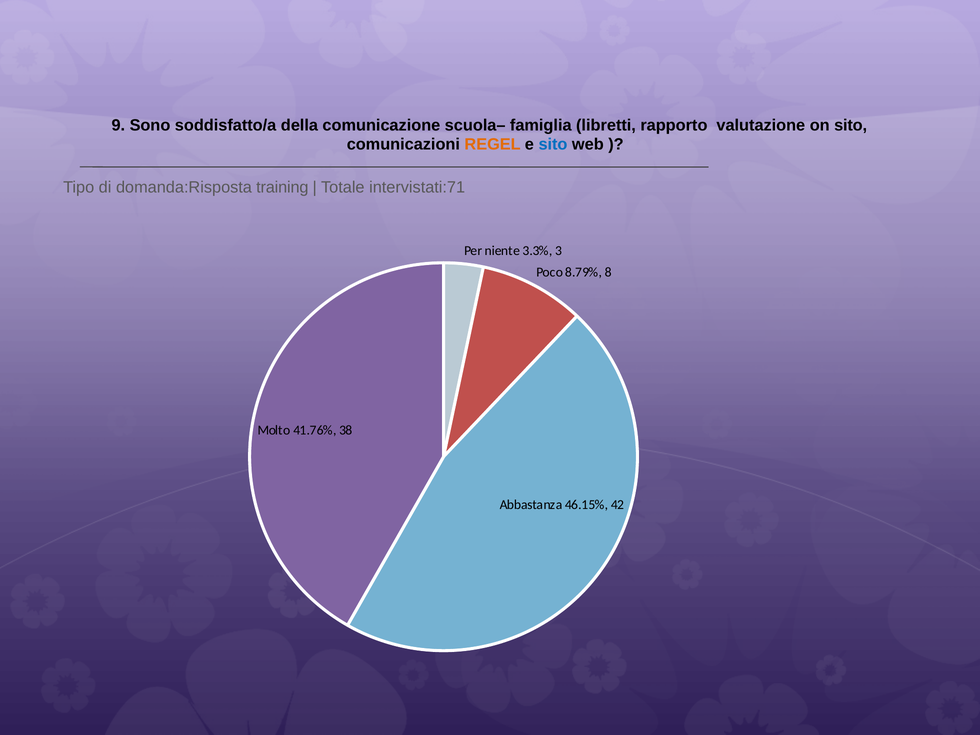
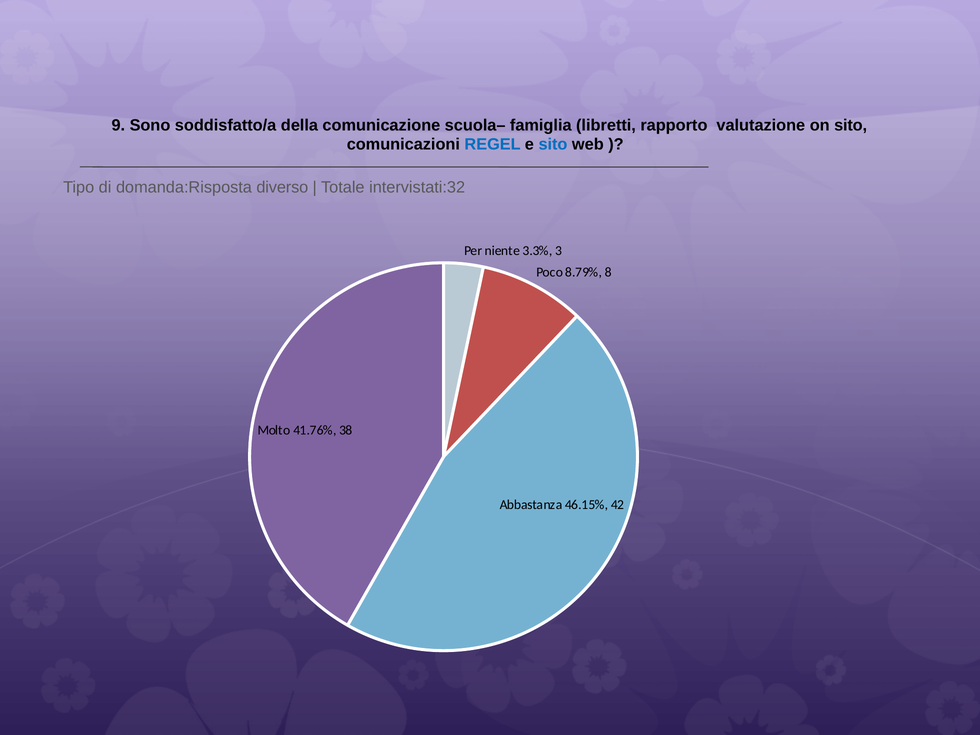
REGEL colour: orange -> blue
training: training -> diverso
intervistati:71: intervistati:71 -> intervistati:32
